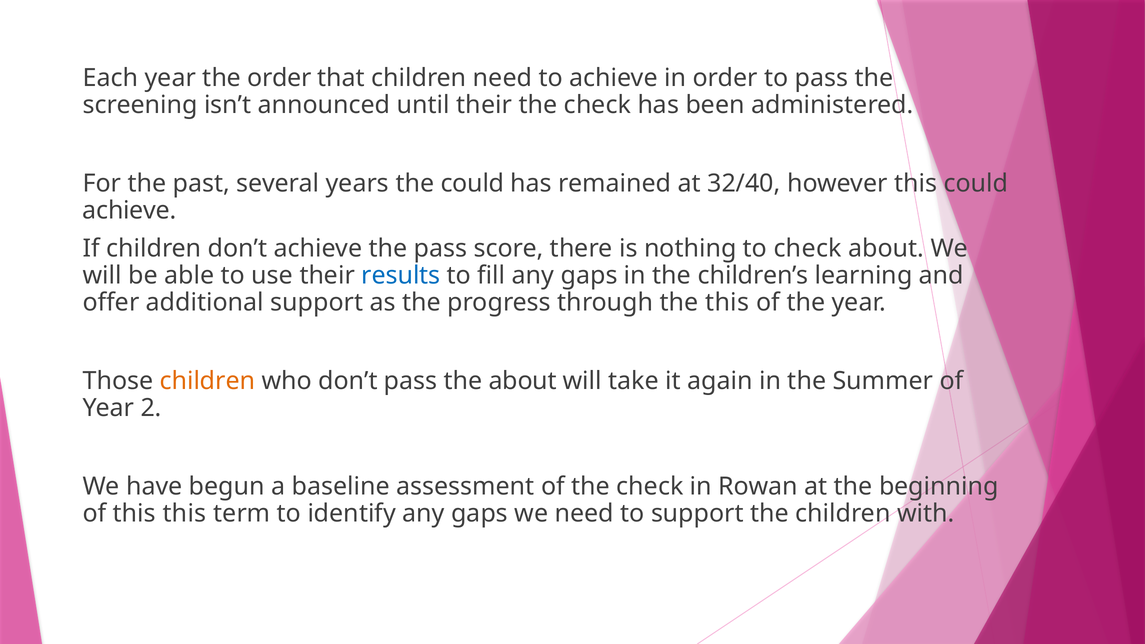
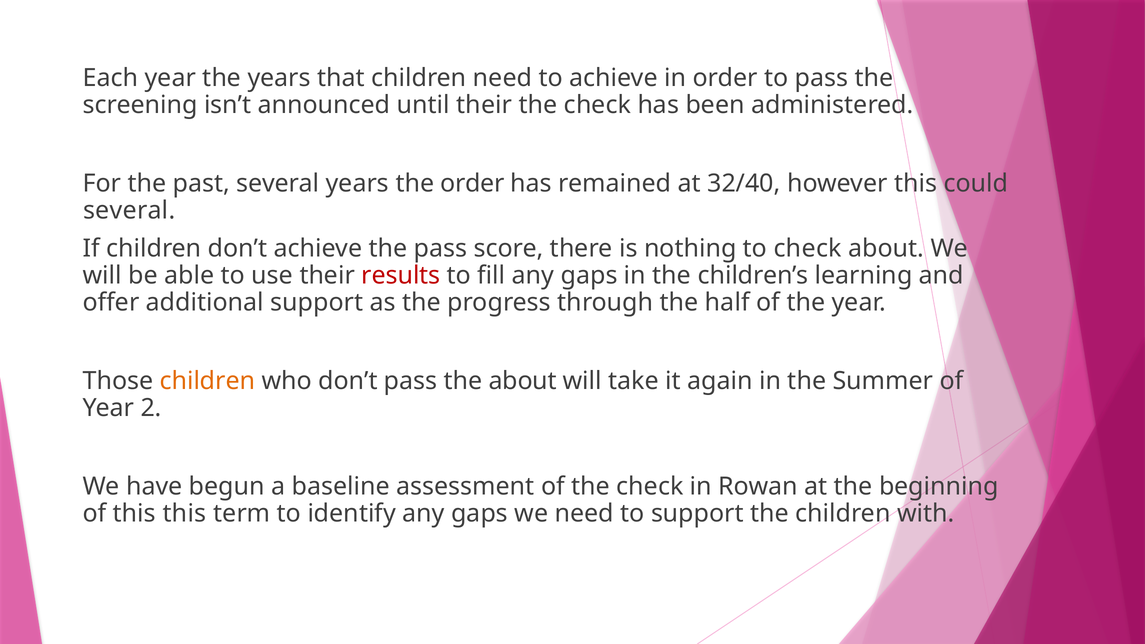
the order: order -> years
the could: could -> order
achieve at (129, 211): achieve -> several
results colour: blue -> red
the this: this -> half
